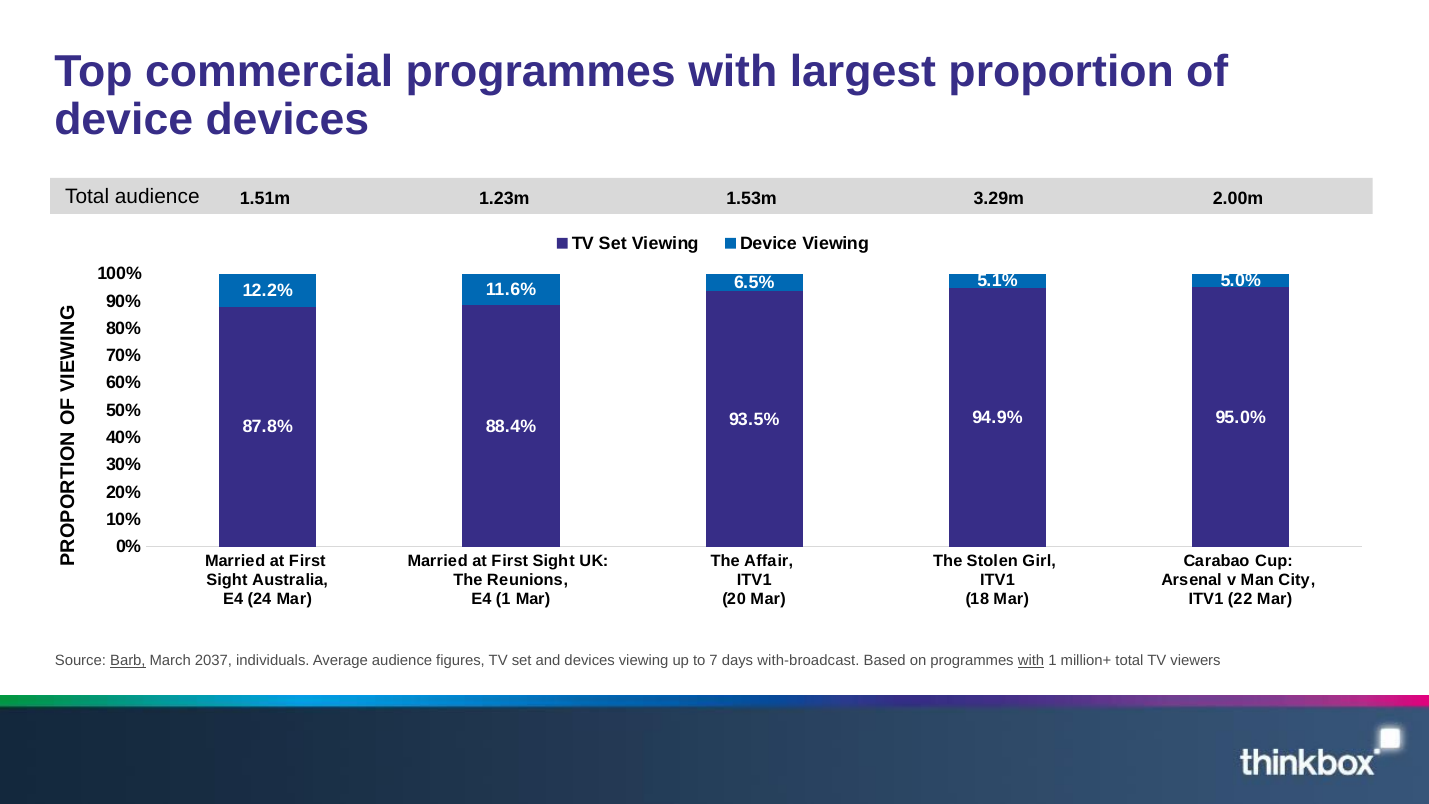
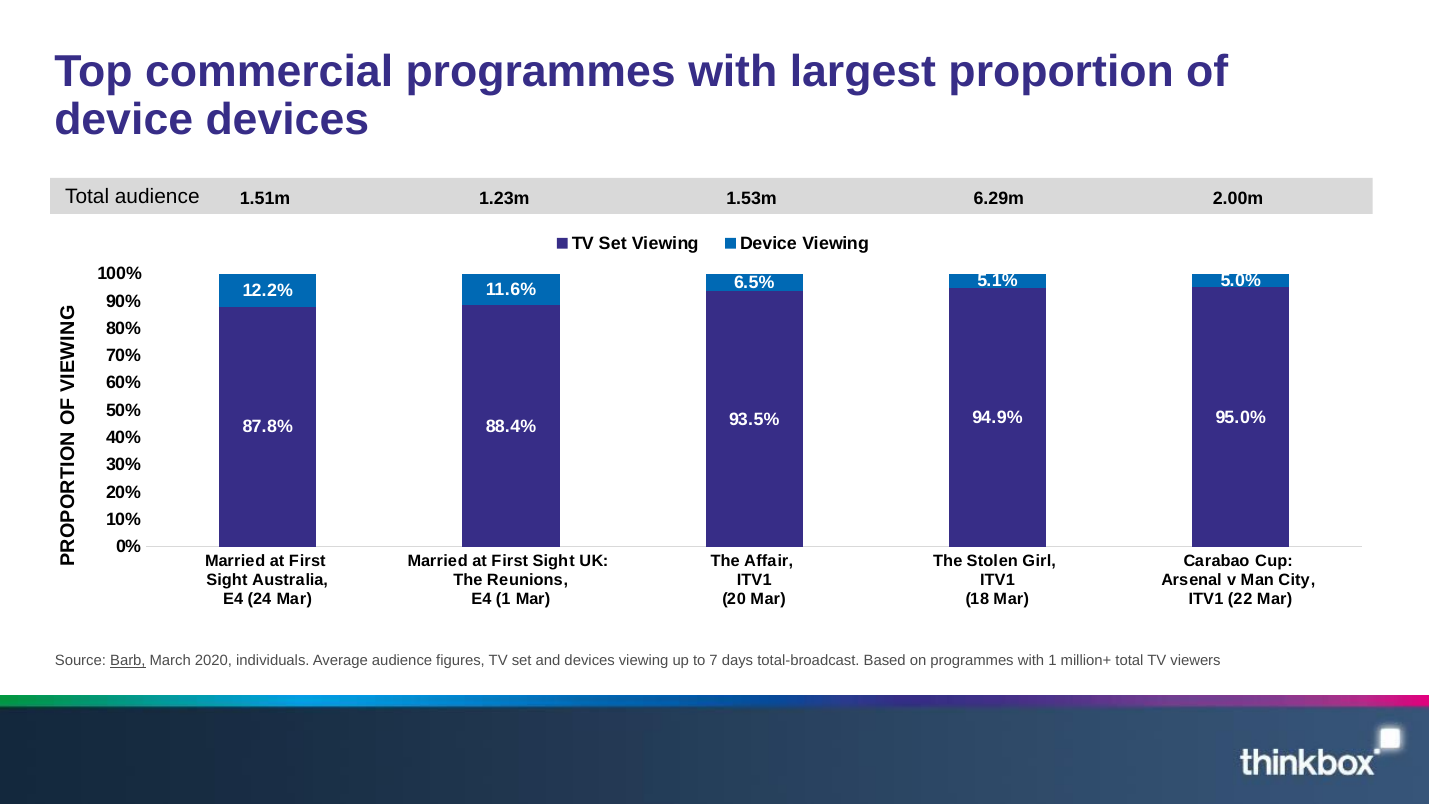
3.29m: 3.29m -> 6.29m
2037: 2037 -> 2020
with-broadcast: with-broadcast -> total-broadcast
with at (1031, 660) underline: present -> none
